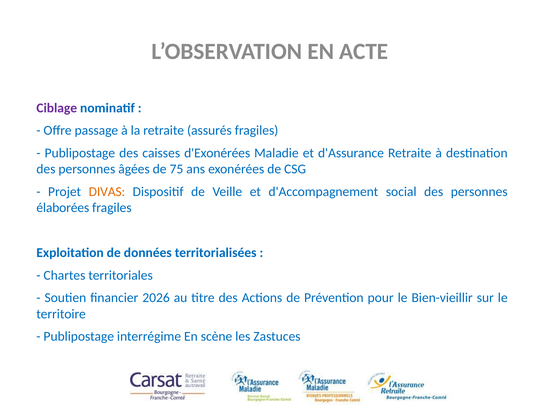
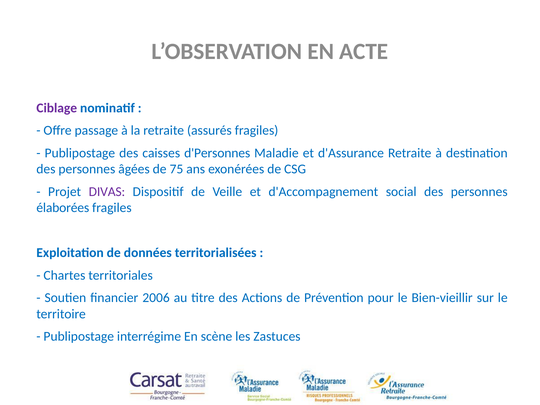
d'Exonérées: d'Exonérées -> d'Personnes
DIVAS colour: orange -> purple
2026: 2026 -> 2006
